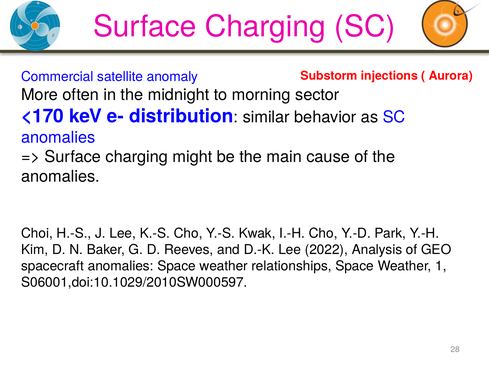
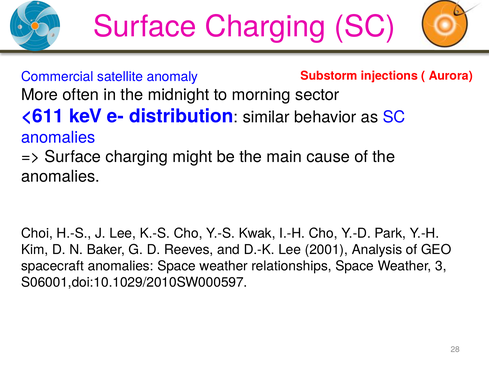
<170: <170 -> <611
2022: 2022 -> 2001
1: 1 -> 3
